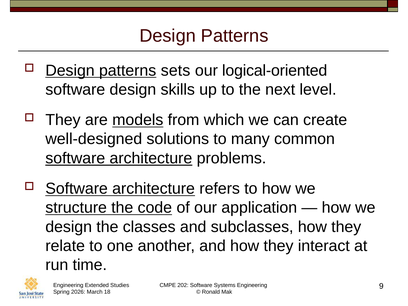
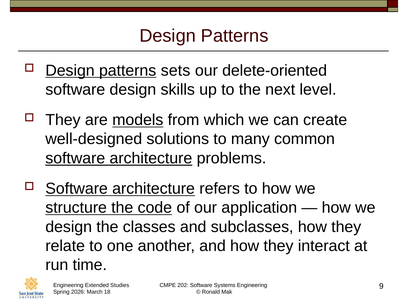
logical-oriented: logical-oriented -> delete-oriented
